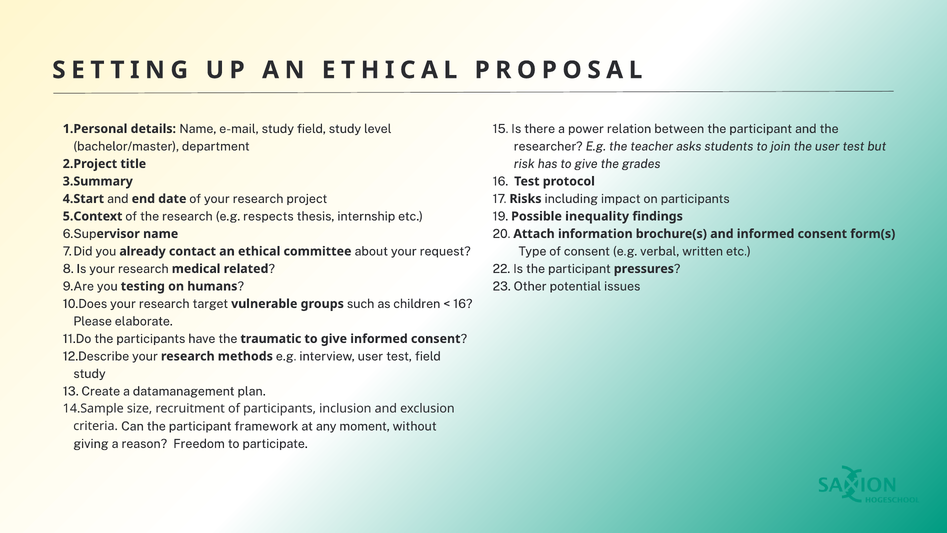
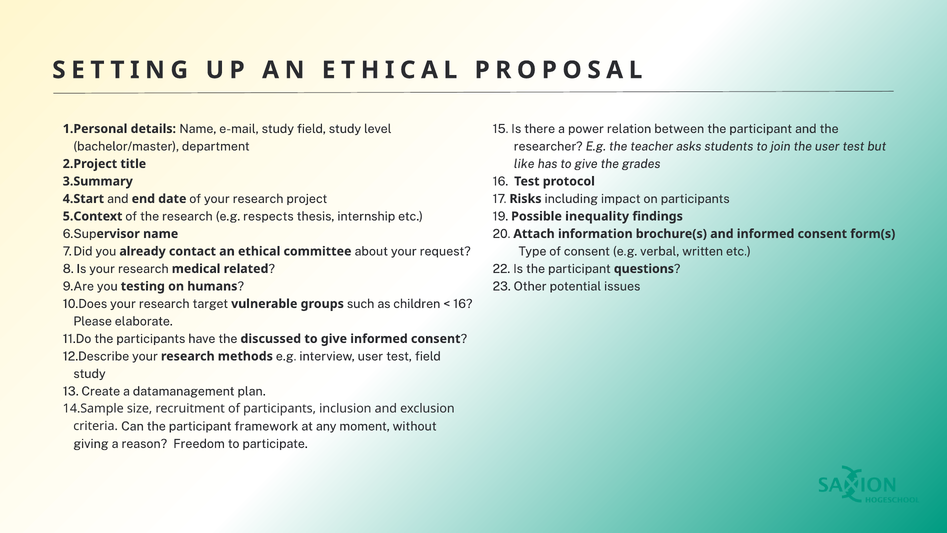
risk: risk -> like
pressures: pressures -> questions
traumatic: traumatic -> discussed
